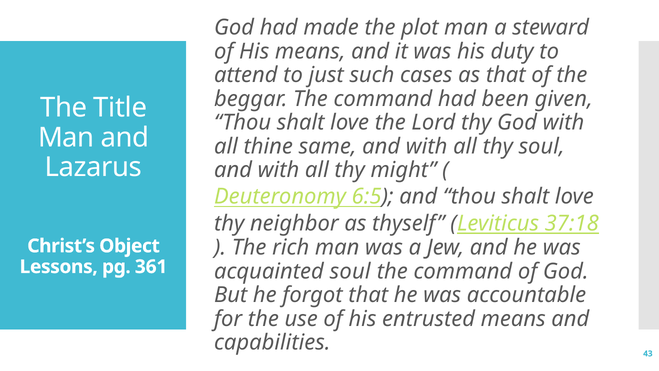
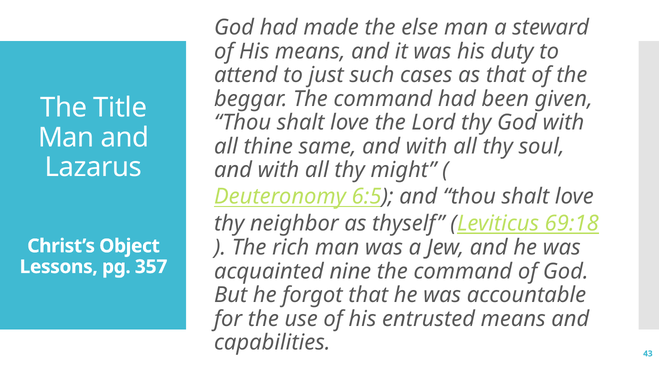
plot: plot -> else
37:18: 37:18 -> 69:18
361: 361 -> 357
acquainted soul: soul -> nine
